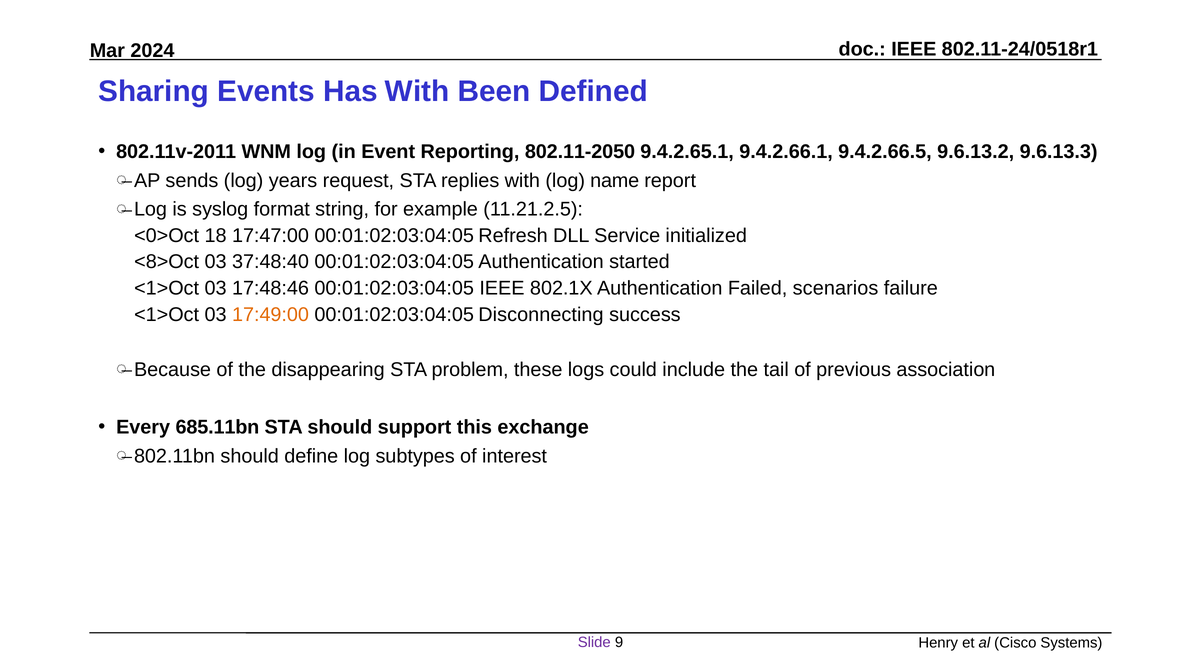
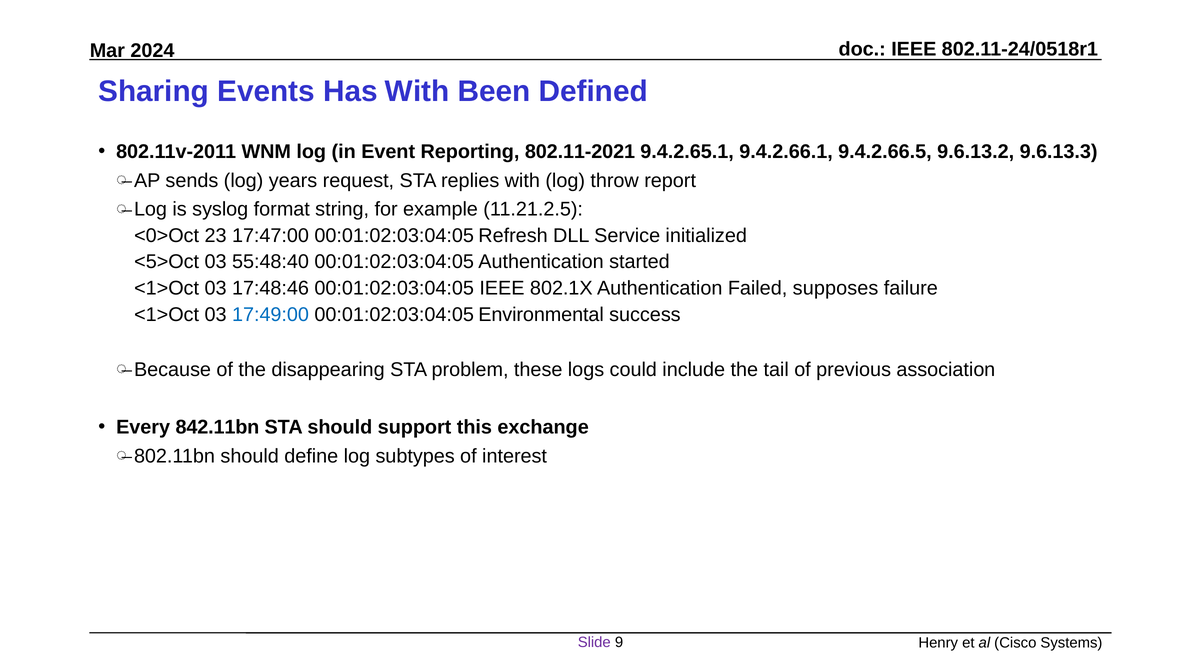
802.11-2050: 802.11-2050 -> 802.11-2021
name: name -> throw
18: 18 -> 23
<8>Oct: <8>Oct -> <5>Oct
37:48:40: 37:48:40 -> 55:48:40
scenarios: scenarios -> supposes
17:49:00 colour: orange -> blue
Disconnecting: Disconnecting -> Environmental
685.11bn: 685.11bn -> 842.11bn
